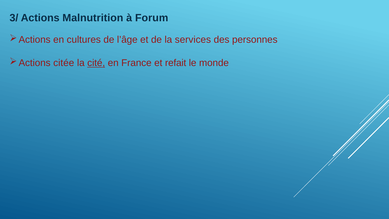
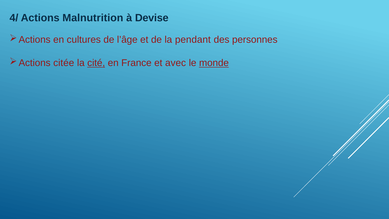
3/: 3/ -> 4/
Forum: Forum -> Devise
services: services -> pendant
refait: refait -> avec
monde underline: none -> present
